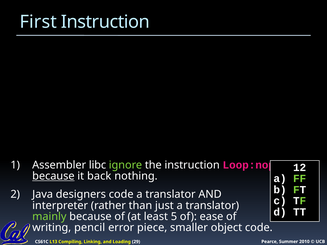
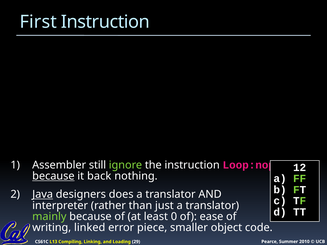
libc: libc -> still
Java underline: none -> present
designers code: code -> does
5: 5 -> 0
pencil: pencil -> linked
